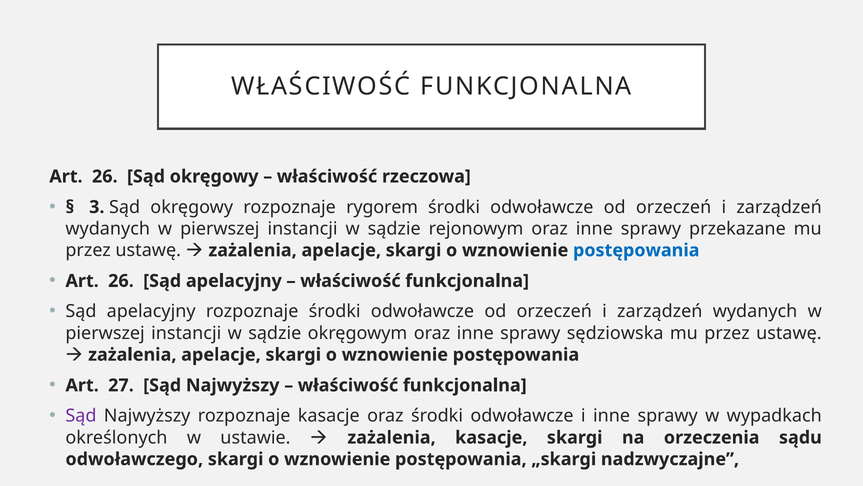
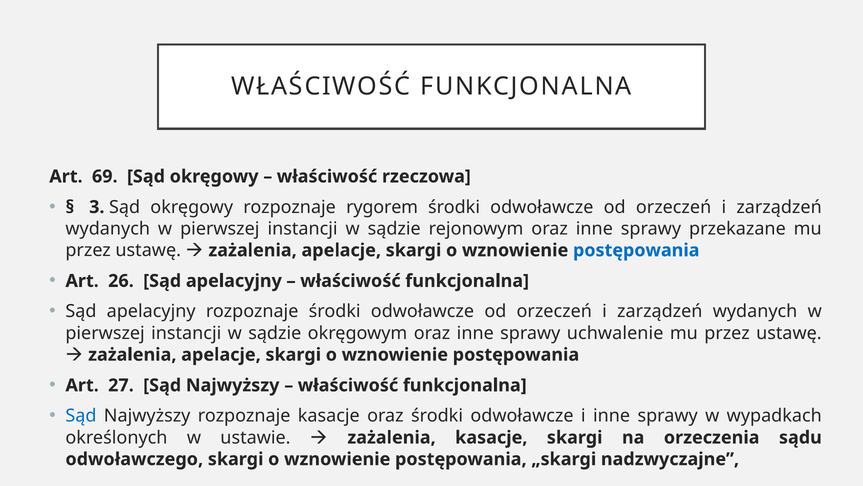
26 at (105, 176): 26 -> 69
sędziowska: sędziowska -> uchwalenie
Sąd at (81, 416) colour: purple -> blue
